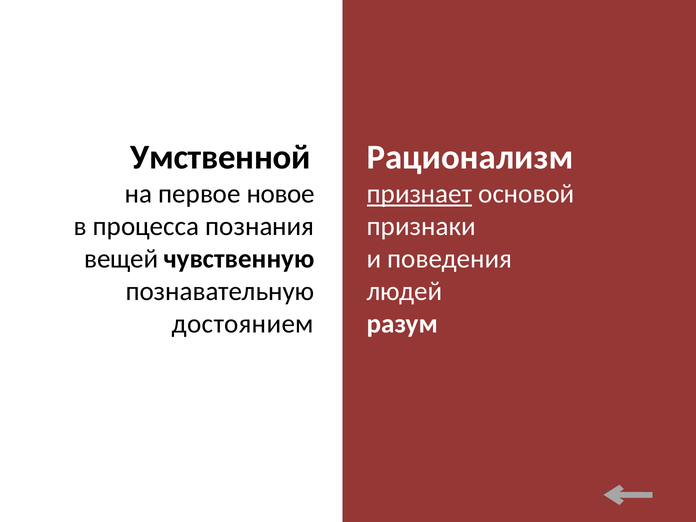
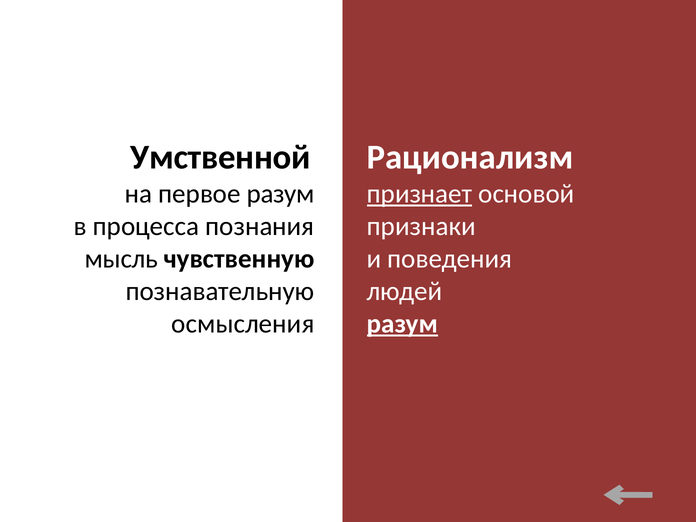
первое новое: новое -> разум
вещей: вещей -> мысль
достоянием: достоянием -> осмысления
разум at (402, 324) underline: none -> present
